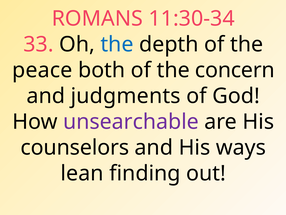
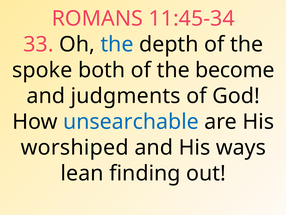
11:30-34: 11:30-34 -> 11:45-34
peace: peace -> spoke
concern: concern -> become
unsearchable colour: purple -> blue
counselors: counselors -> worshiped
